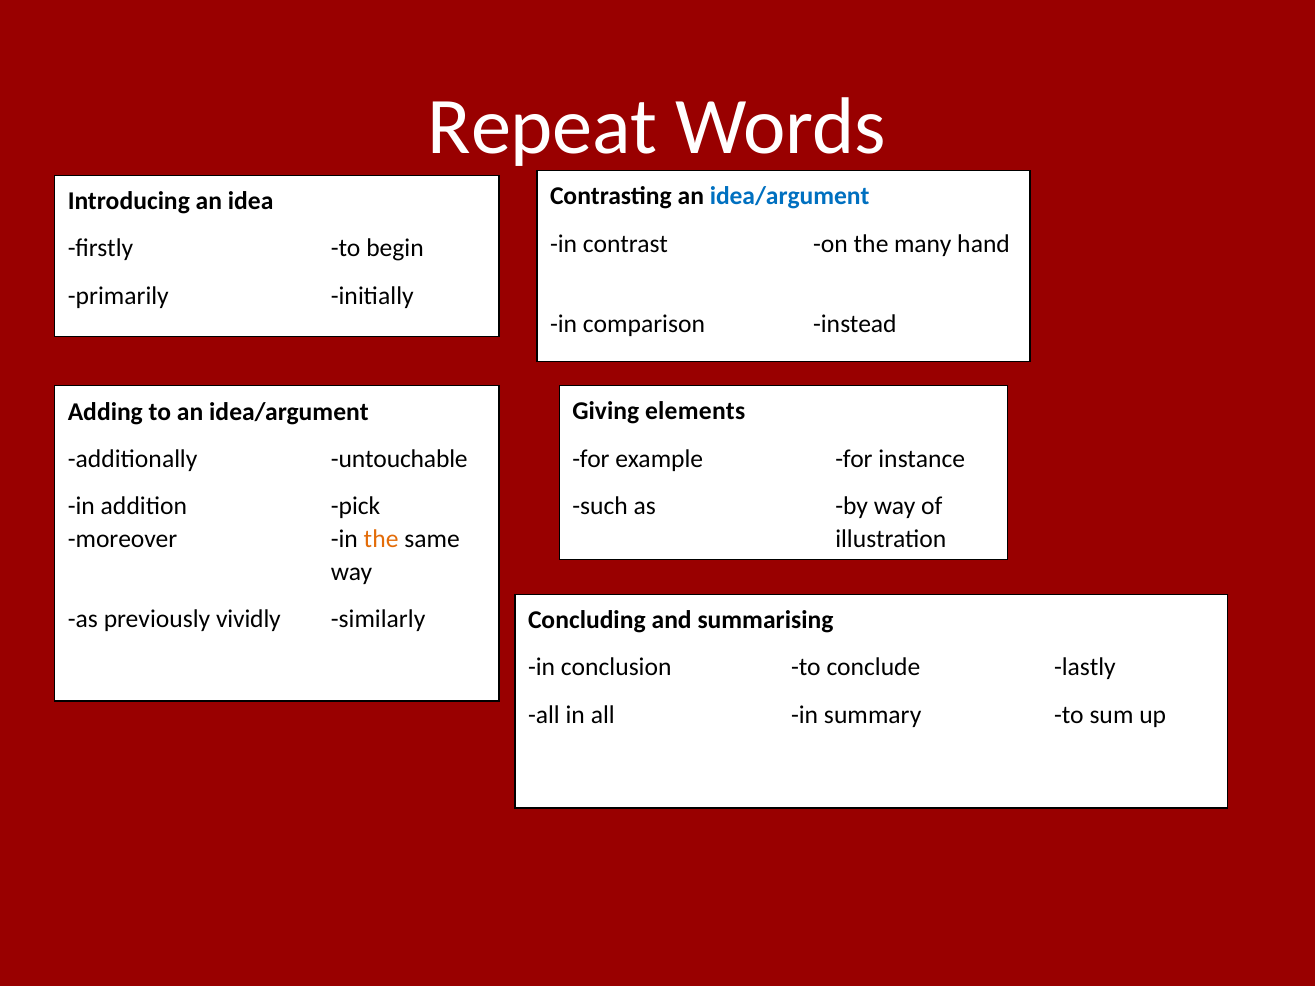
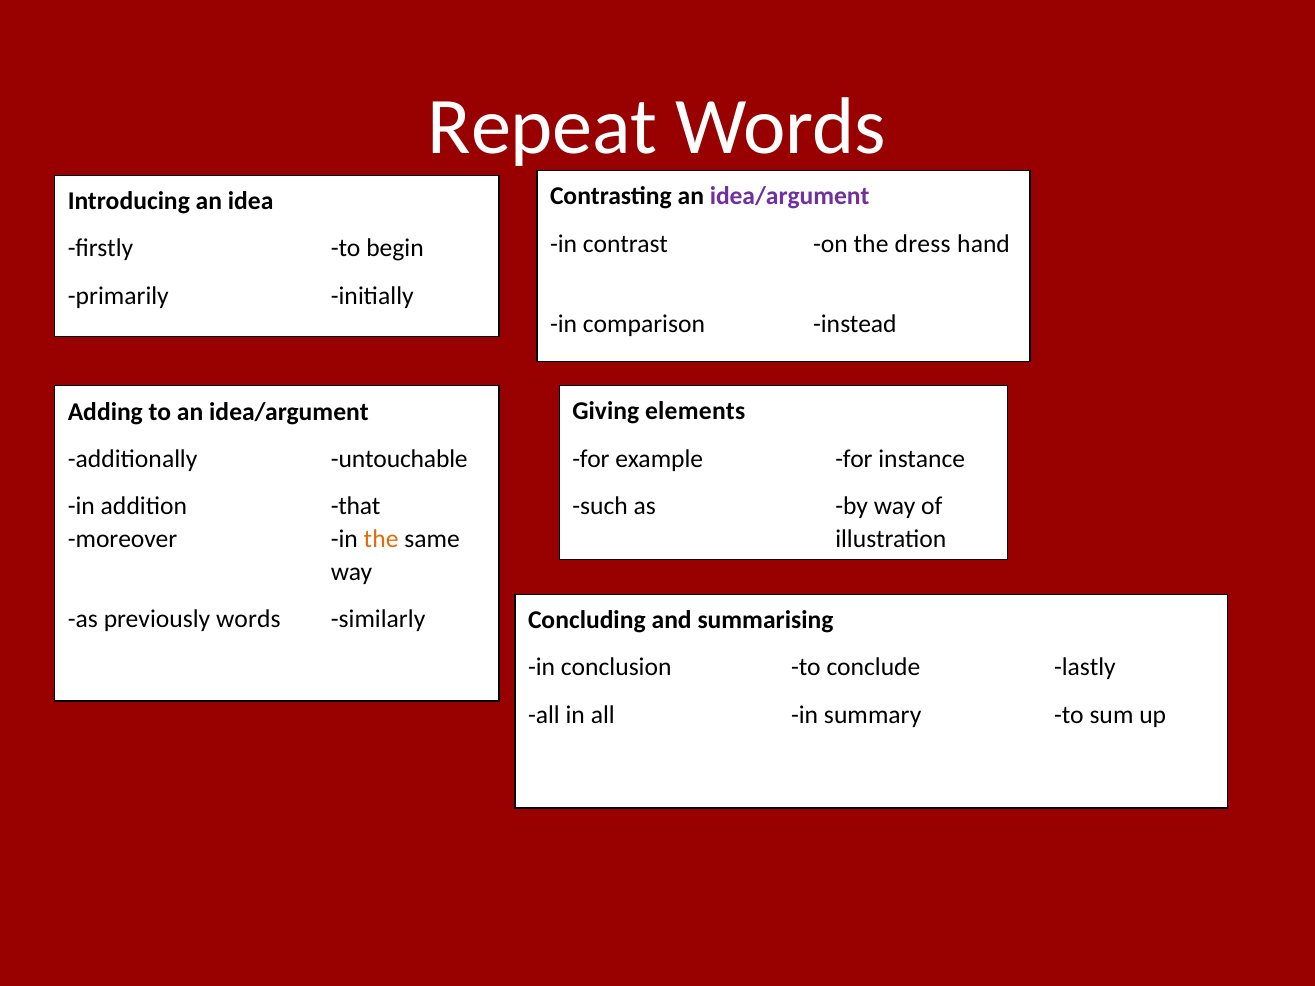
idea/argument at (790, 196) colour: blue -> purple
many: many -> dress
pick: pick -> that
previously vividly: vividly -> words
